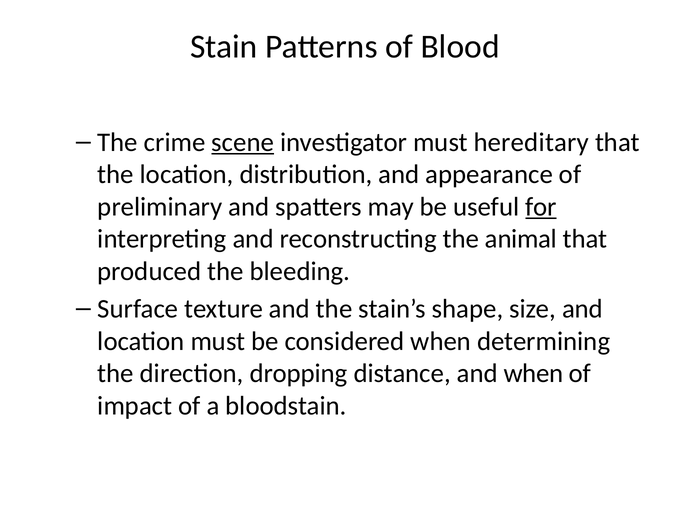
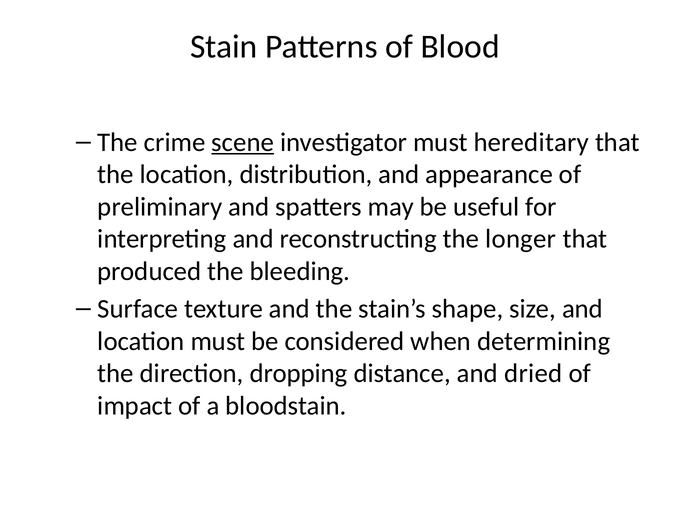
for underline: present -> none
animal: animal -> longer
and when: when -> dried
